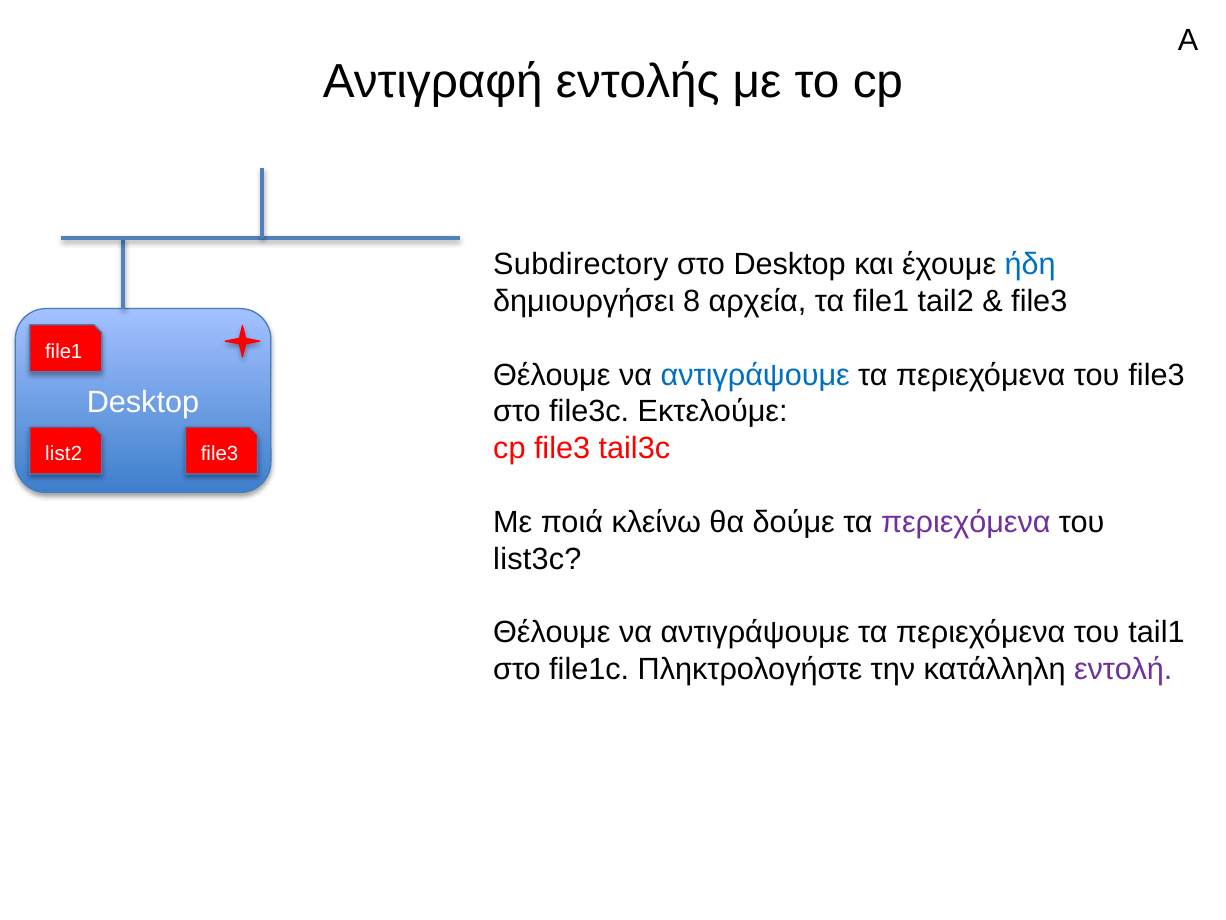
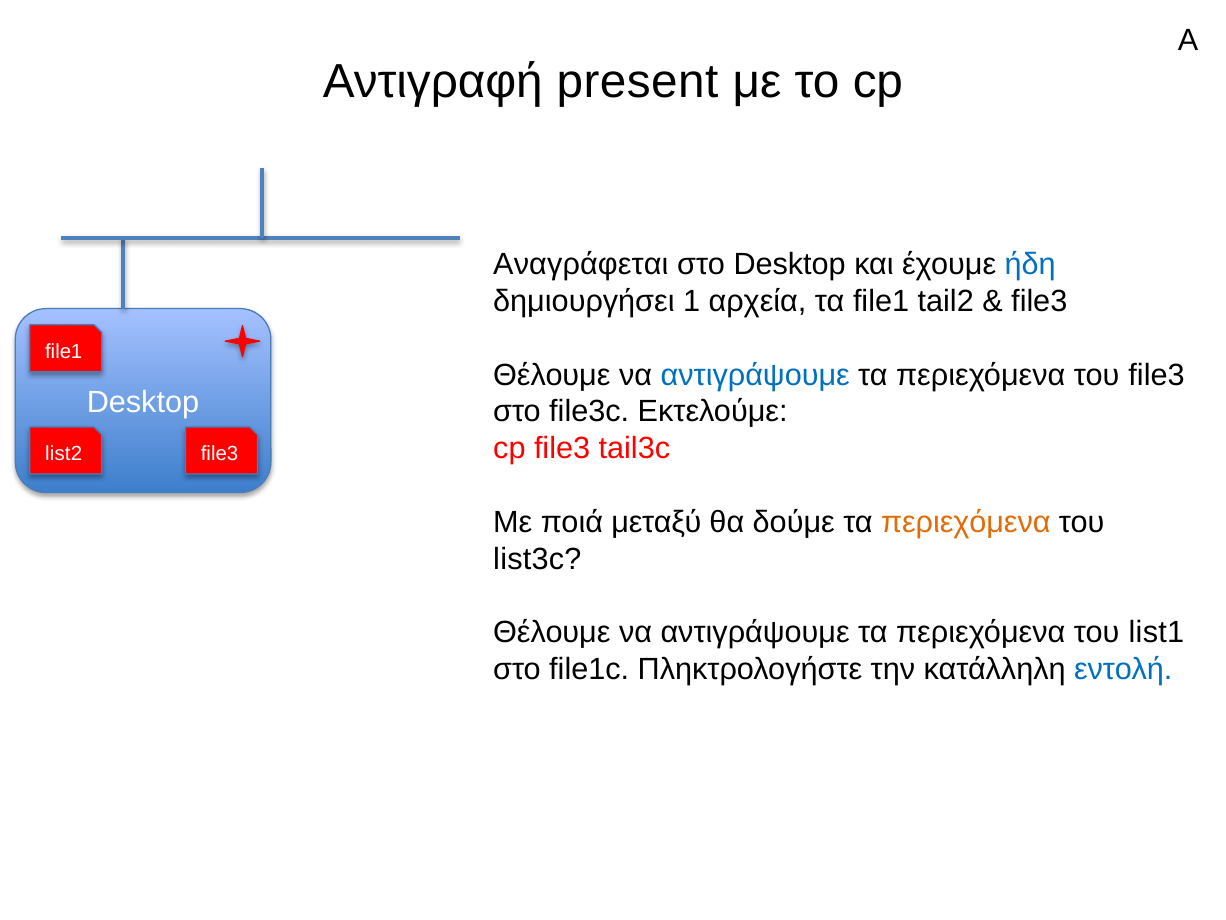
εντολής: εντολής -> present
Subdirectory: Subdirectory -> Αναγράφεται
8: 8 -> 1
κλείνω: κλείνω -> μεταξύ
περιεχόμενα at (966, 522) colour: purple -> orange
tail1: tail1 -> list1
εντολή colour: purple -> blue
